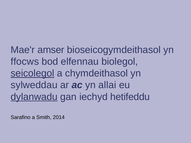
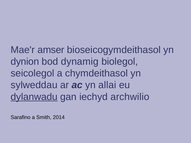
ffocws: ffocws -> dynion
elfennau: elfennau -> dynamig
seicolegol underline: present -> none
hetifeddu: hetifeddu -> archwilio
